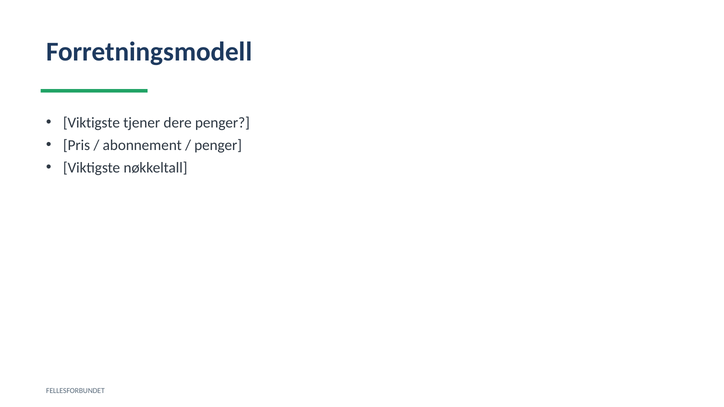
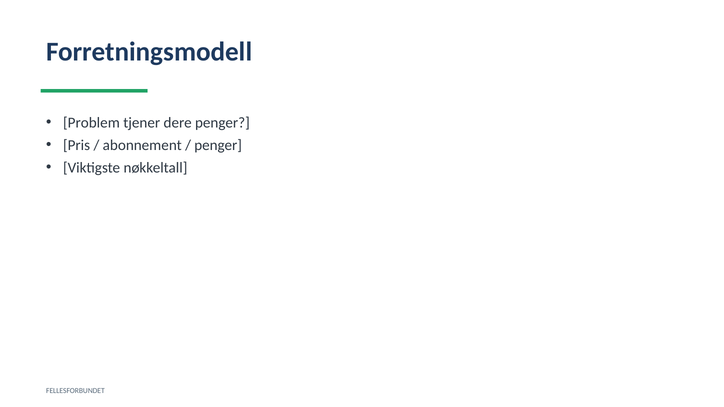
Viktigste at (91, 123): Viktigste -> Problem
